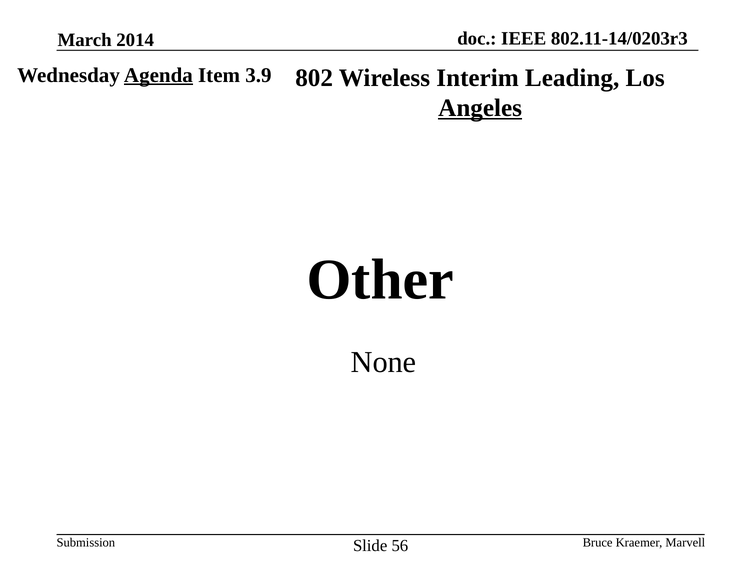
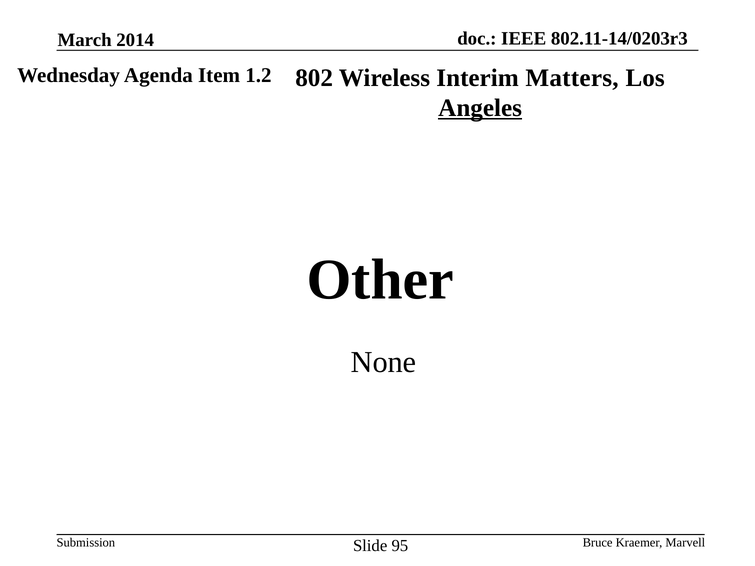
Agenda underline: present -> none
3.9: 3.9 -> 1.2
Leading: Leading -> Matters
56: 56 -> 95
